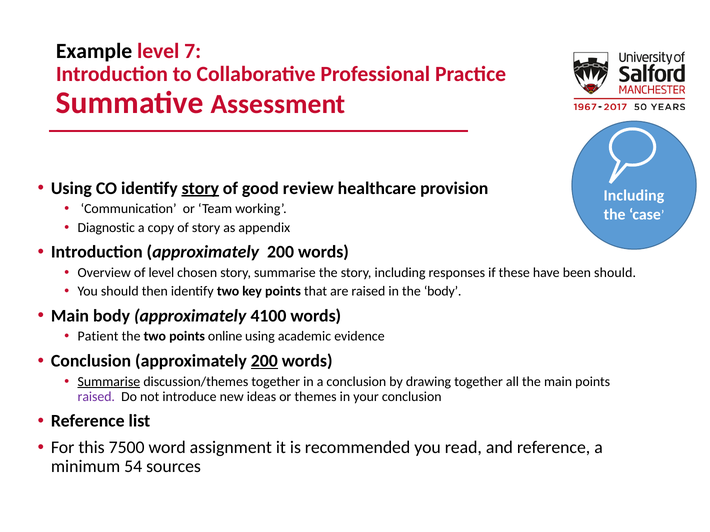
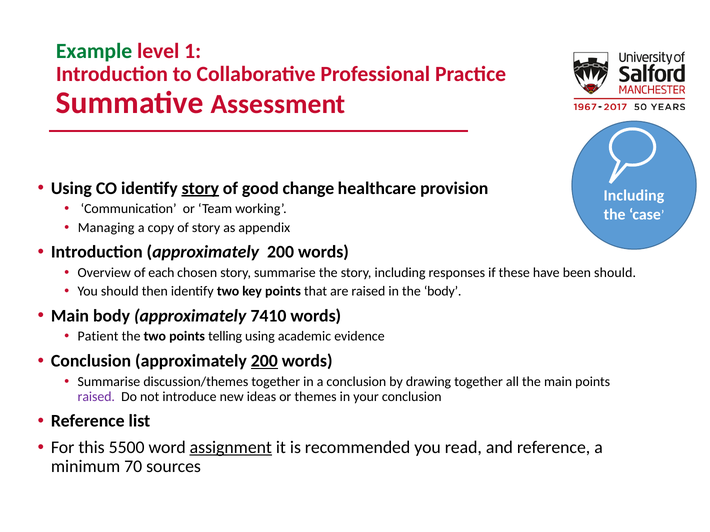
Example colour: black -> green
7: 7 -> 1
review: review -> change
Diagnostic: Diagnostic -> Managing
of level: level -> each
4100: 4100 -> 7410
online: online -> telling
Summarise at (109, 382) underline: present -> none
7500: 7500 -> 5500
assignment underline: none -> present
54: 54 -> 70
